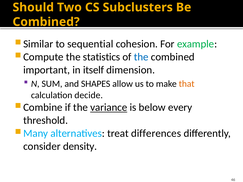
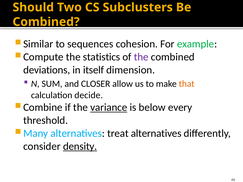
sequential: sequential -> sequences
the at (141, 57) colour: blue -> purple
important: important -> deviations
SHAPES: SHAPES -> CLOSER
treat differences: differences -> alternatives
density underline: none -> present
